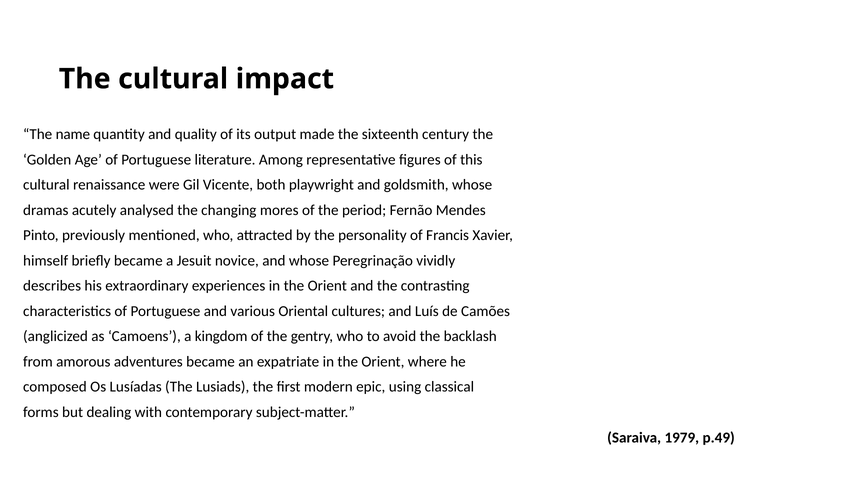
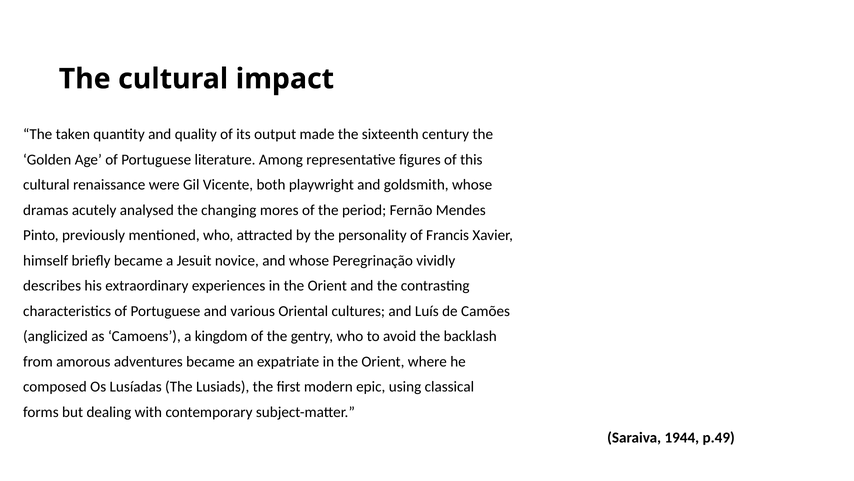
name: name -> taken
1979: 1979 -> 1944
